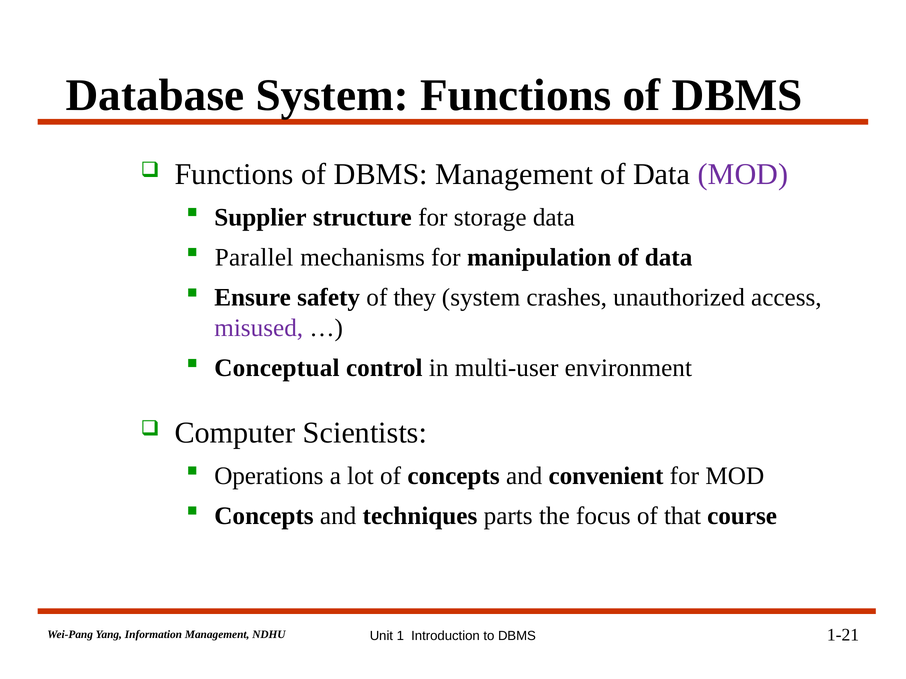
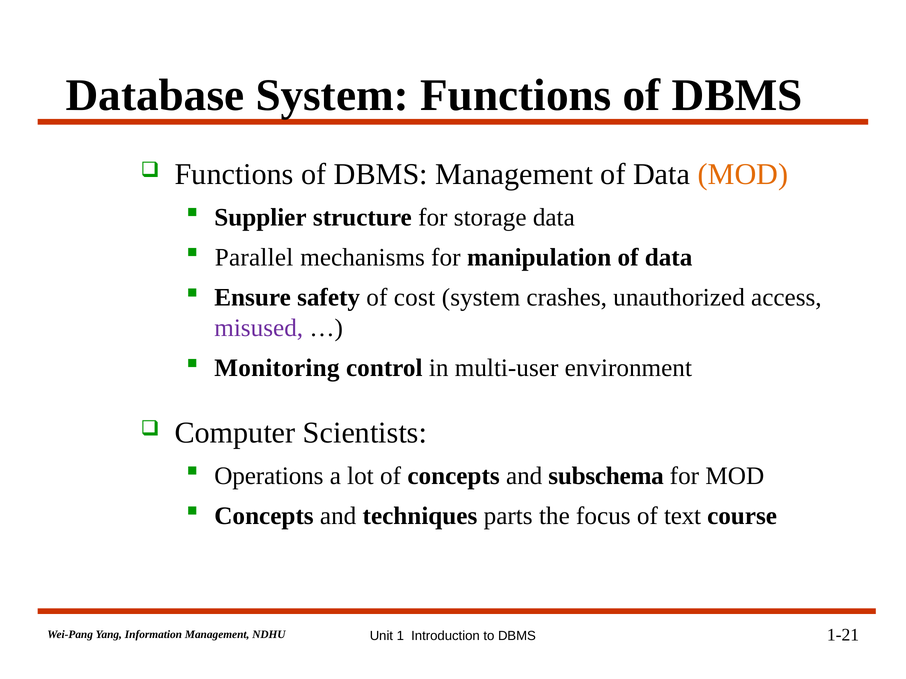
MOD at (743, 174) colour: purple -> orange
they: they -> cost
Conceptual: Conceptual -> Monitoring
convenient: convenient -> subschema
that: that -> text
